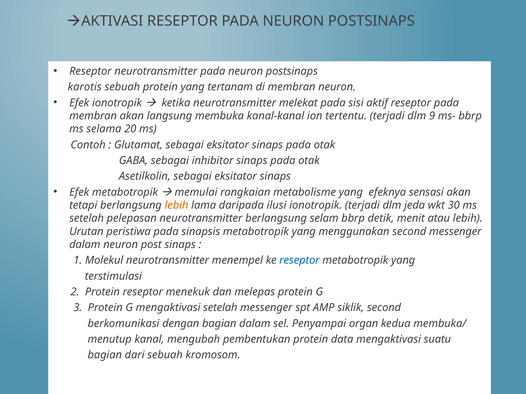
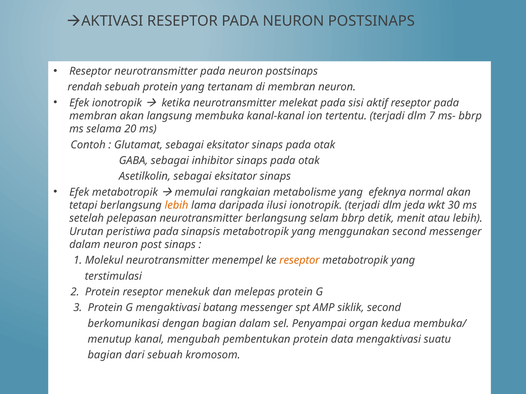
karotis: karotis -> rendah
9: 9 -> 7
sensasi: sensasi -> normal
reseptor at (299, 261) colour: blue -> orange
mengaktivasi setelah: setelah -> batang
